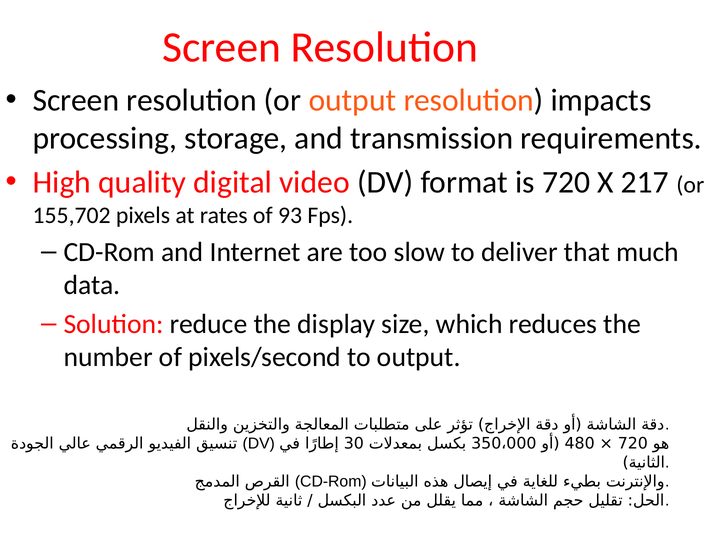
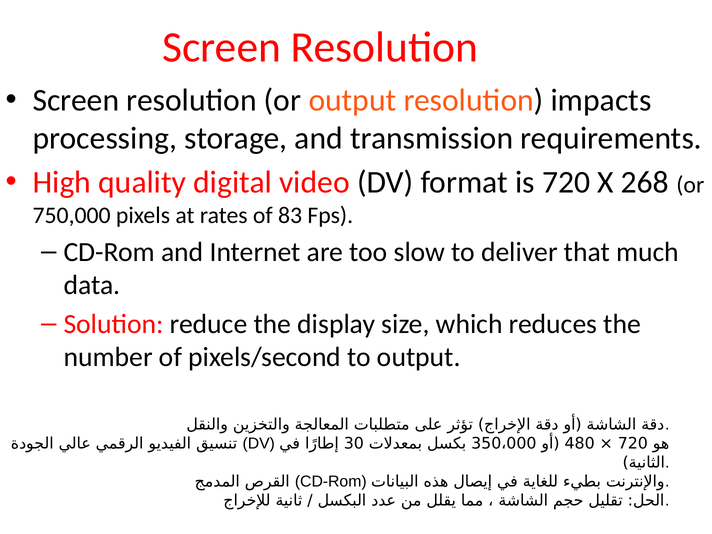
217: 217 -> 268
155,702: 155,702 -> 750,000
93: 93 -> 83
